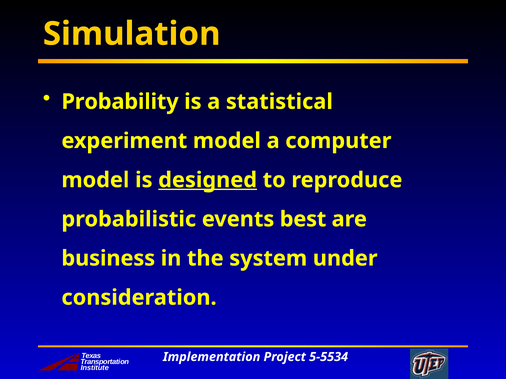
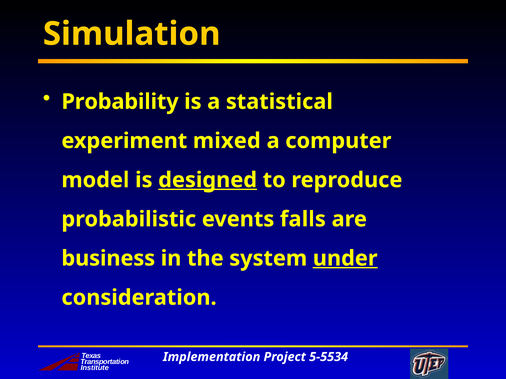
experiment model: model -> mixed
best: best -> falls
under underline: none -> present
